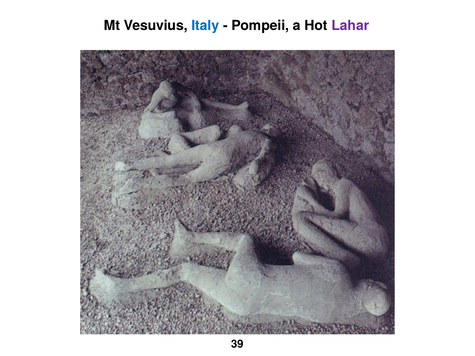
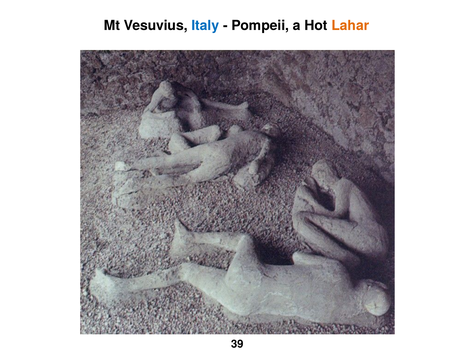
Lahar colour: purple -> orange
